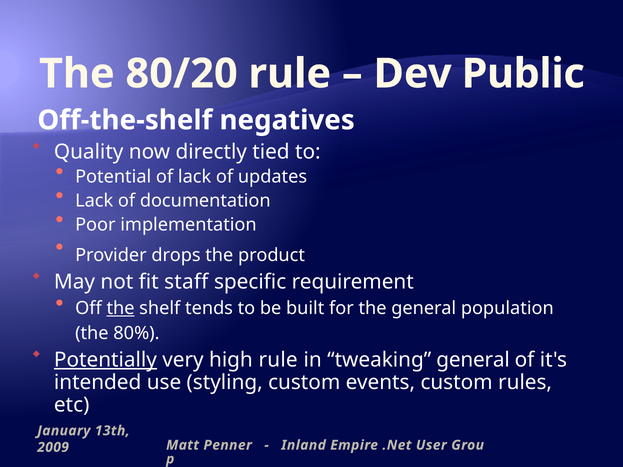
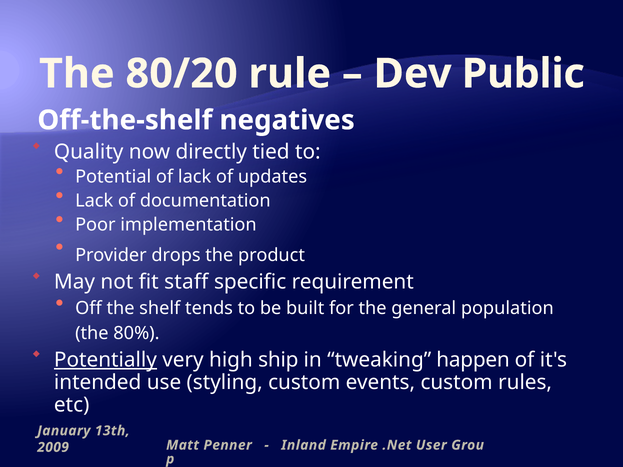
the at (121, 308) underline: present -> none
high rule: rule -> ship
tweaking general: general -> happen
